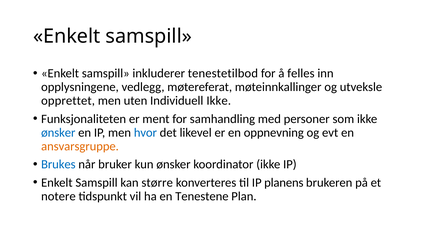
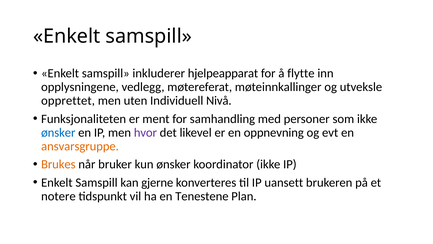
tenestetilbod: tenestetilbod -> hjelpeapparat
felles: felles -> flytte
Individuell Ikke: Ikke -> Nivå
hvor colour: blue -> purple
Brukes colour: blue -> orange
større: større -> gjerne
planens: planens -> uansett
